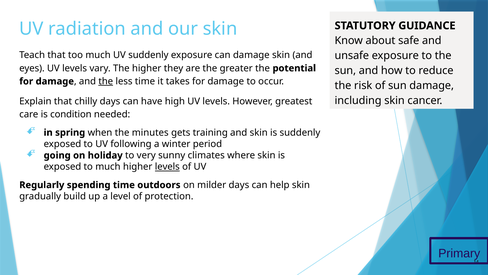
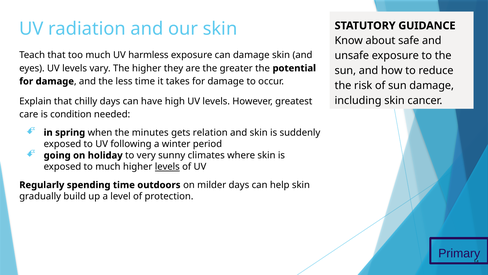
UV suddenly: suddenly -> harmless
the at (106, 81) underline: present -> none
training: training -> relation
